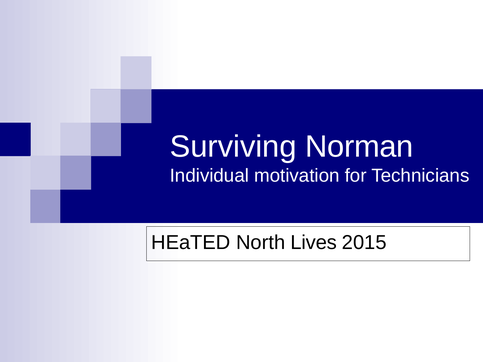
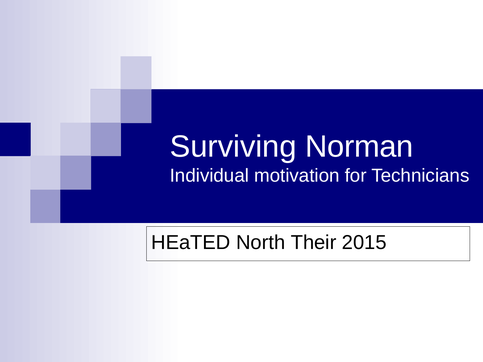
Lives: Lives -> Their
